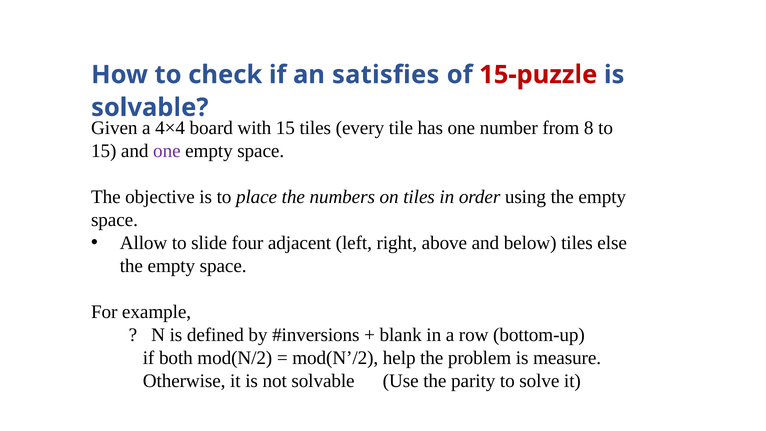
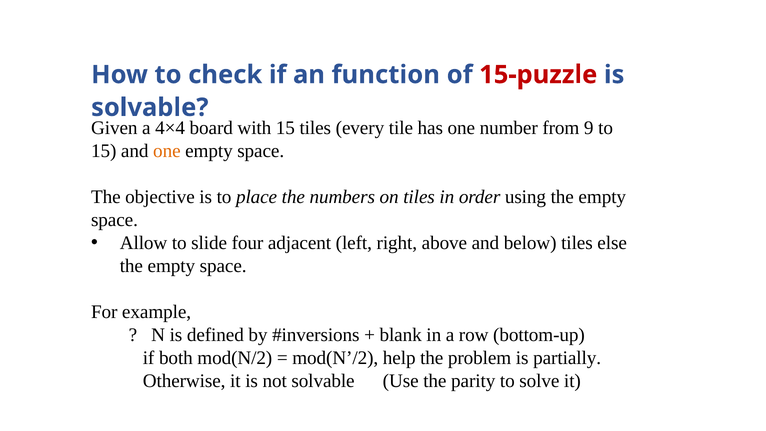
satisfies: satisfies -> function
8: 8 -> 9
one at (167, 151) colour: purple -> orange
measure: measure -> partially
